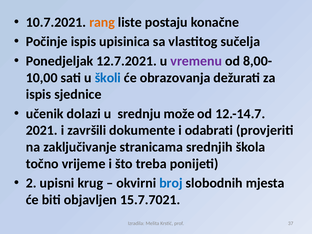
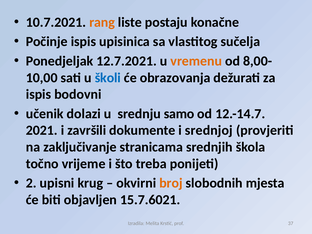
vremenu colour: purple -> orange
sjednice: sjednice -> bodovni
može: može -> samo
odabrati: odabrati -> srednjoj
broj colour: blue -> orange
15.7.7021: 15.7.7021 -> 15.7.6021
